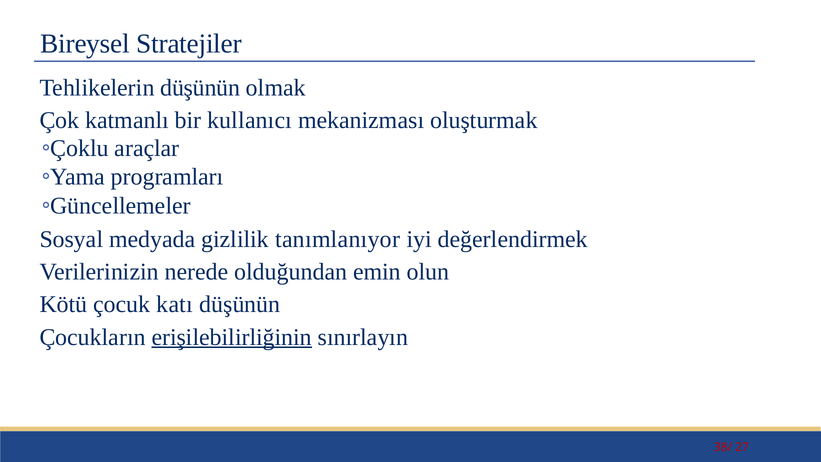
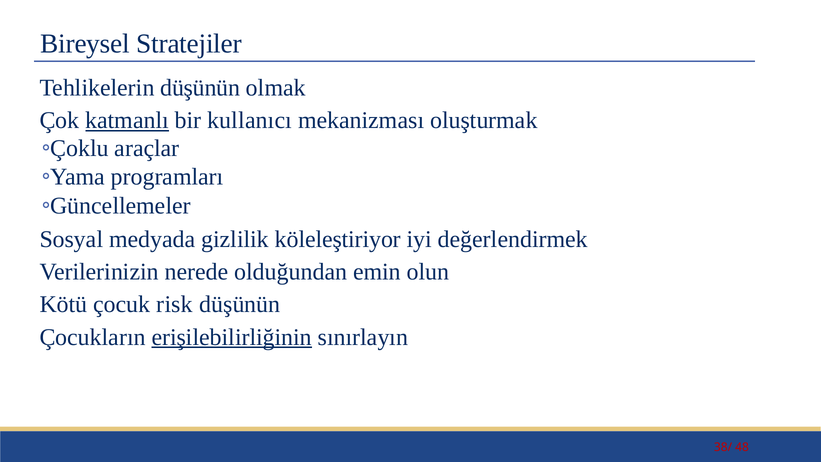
katmanlı underline: none -> present
tanımlanıyor: tanımlanıyor -> köleleştiriyor
katı: katı -> risk
27: 27 -> 48
